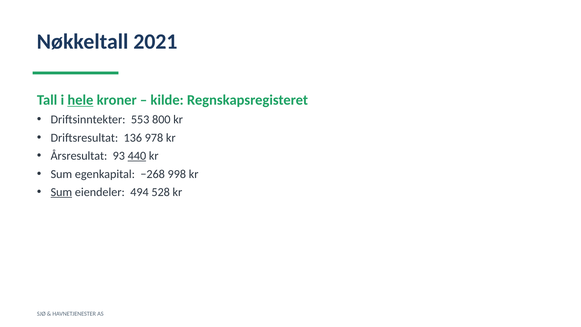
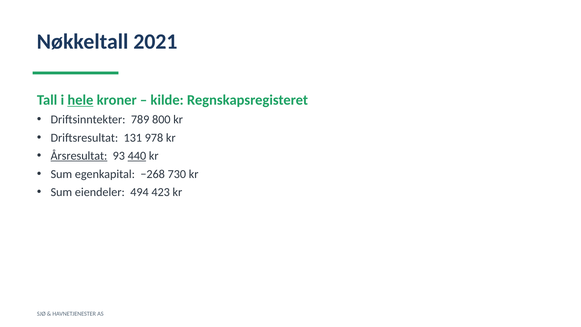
553: 553 -> 789
136: 136 -> 131
Årsresultat underline: none -> present
998: 998 -> 730
Sum at (61, 192) underline: present -> none
528: 528 -> 423
